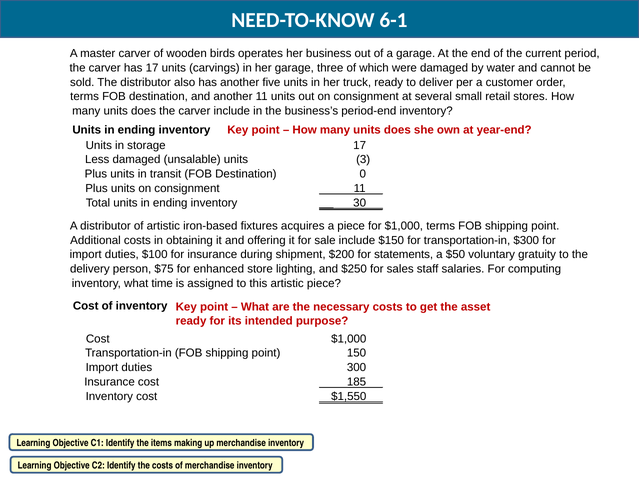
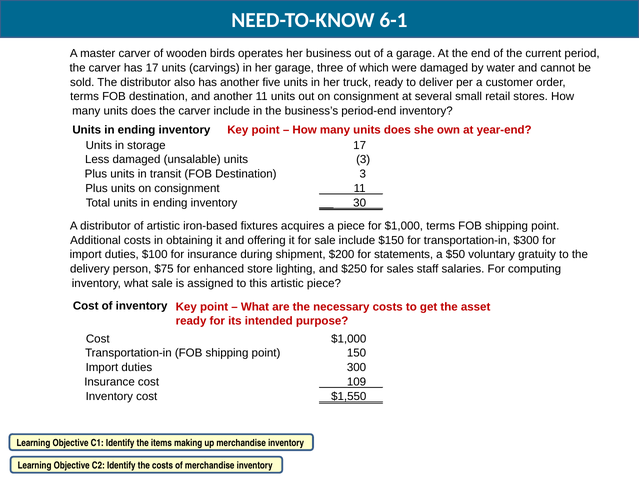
Destination 0: 0 -> 3
what time: time -> sale
185: 185 -> 109
